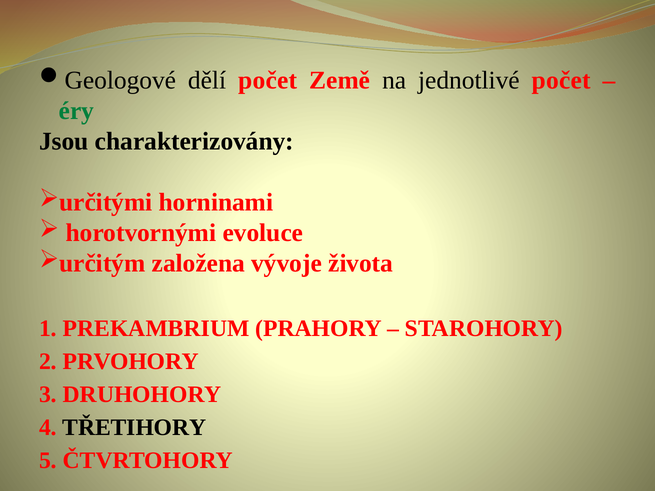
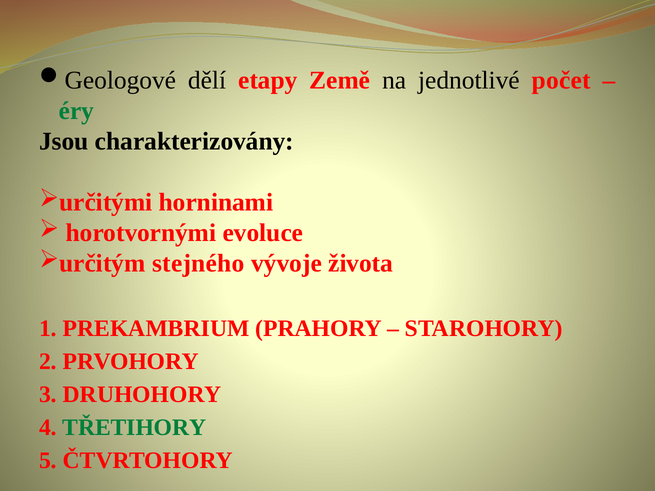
dělí počet: počet -> etapy
založena: založena -> stejného
TŘETIHORY colour: black -> green
